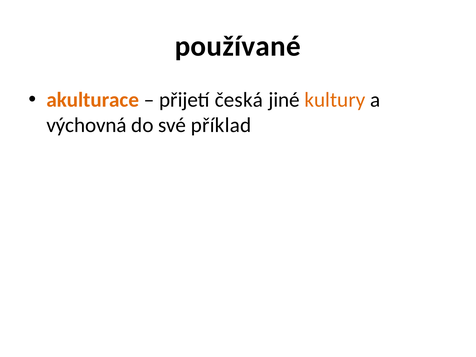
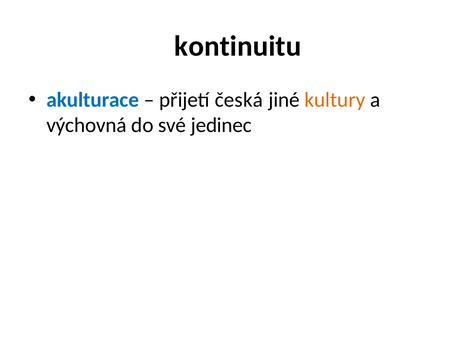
používané: používané -> kontinuitu
akulturace colour: orange -> blue
příklad: příklad -> jedinec
